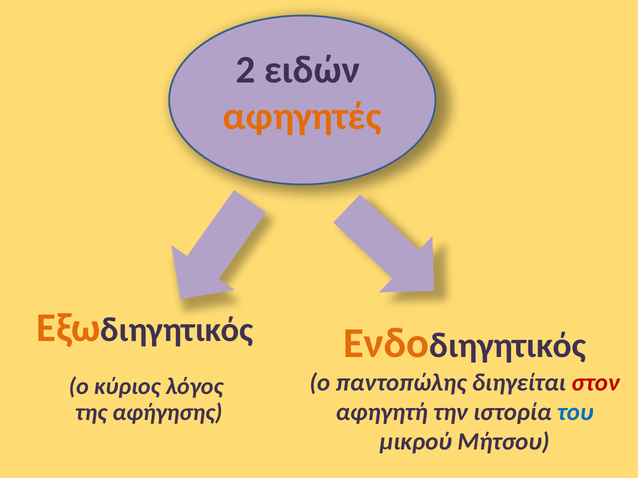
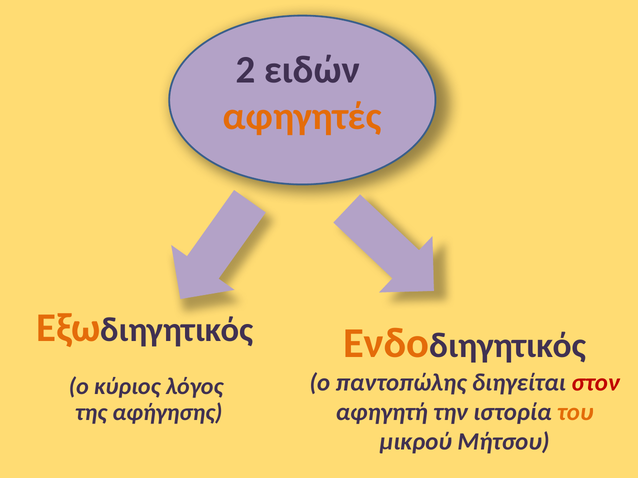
του colour: blue -> orange
